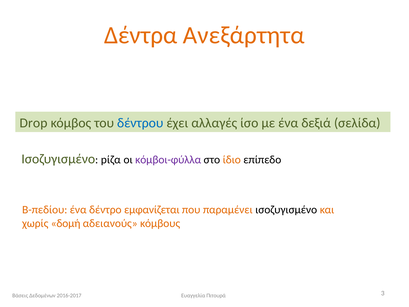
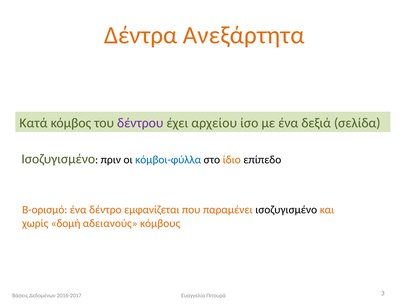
Drop: Drop -> Κατά
δέντρου colour: blue -> purple
αλλαγές: αλλαγές -> αρχείου
pίζα: pίζα -> πριν
κόμβοι-φύλλα colour: purple -> blue
Β-πεδίου: Β-πεδίου -> Β-ορισμό
